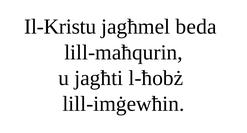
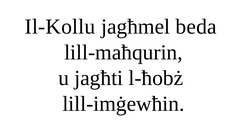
Il-Kristu: Il-Kristu -> Il-Kollu
